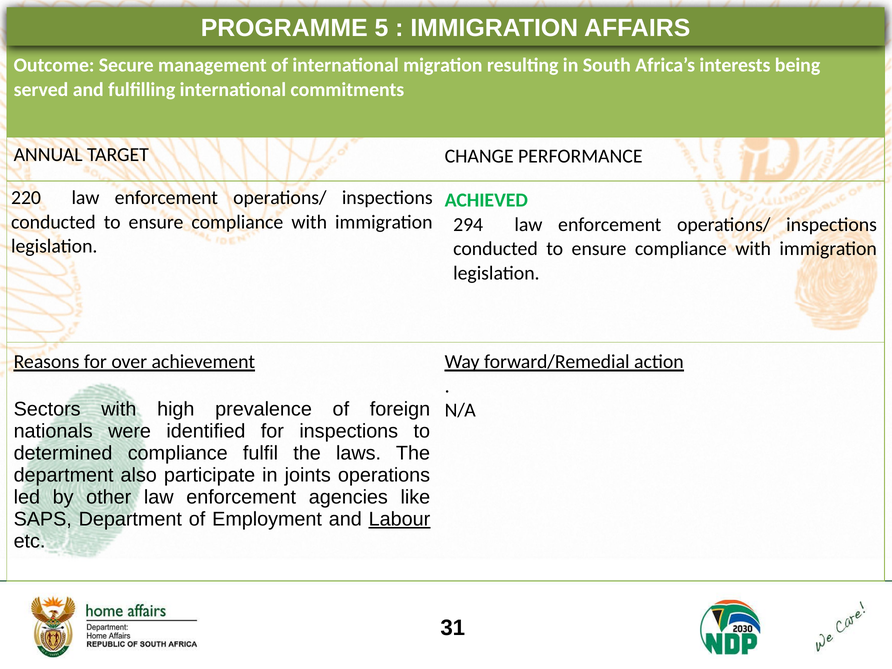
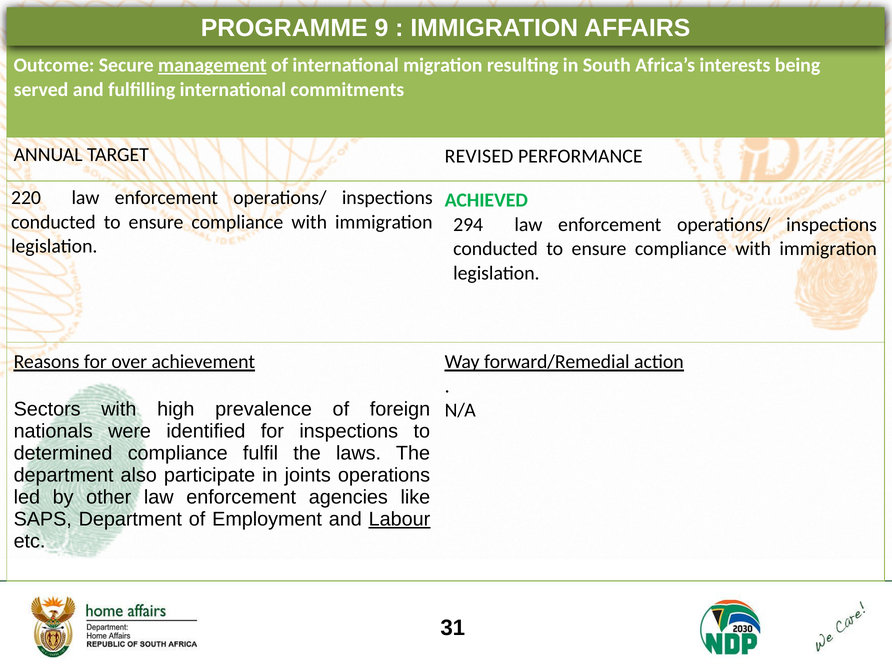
5: 5 -> 9
management underline: none -> present
CHANGE: CHANGE -> REVISED
